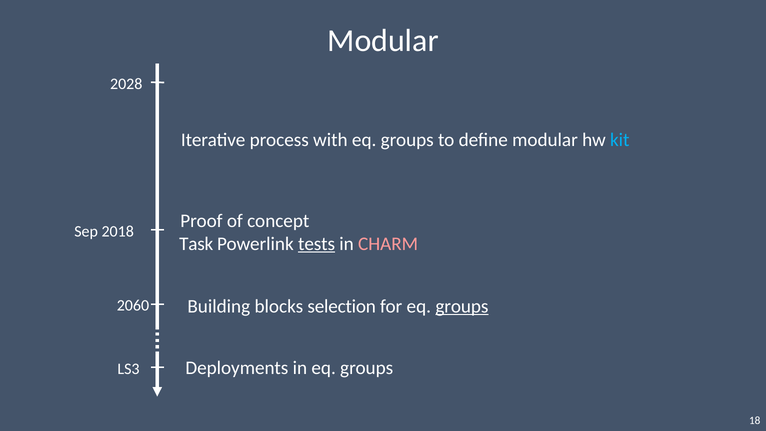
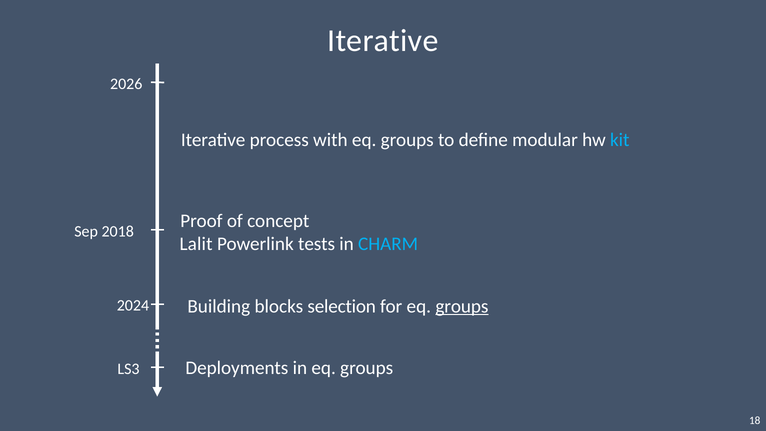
Modular at (383, 41): Modular -> Iterative
2028: 2028 -> 2026
Task: Task -> Lalit
tests underline: present -> none
CHARM colour: pink -> light blue
2060: 2060 -> 2024
